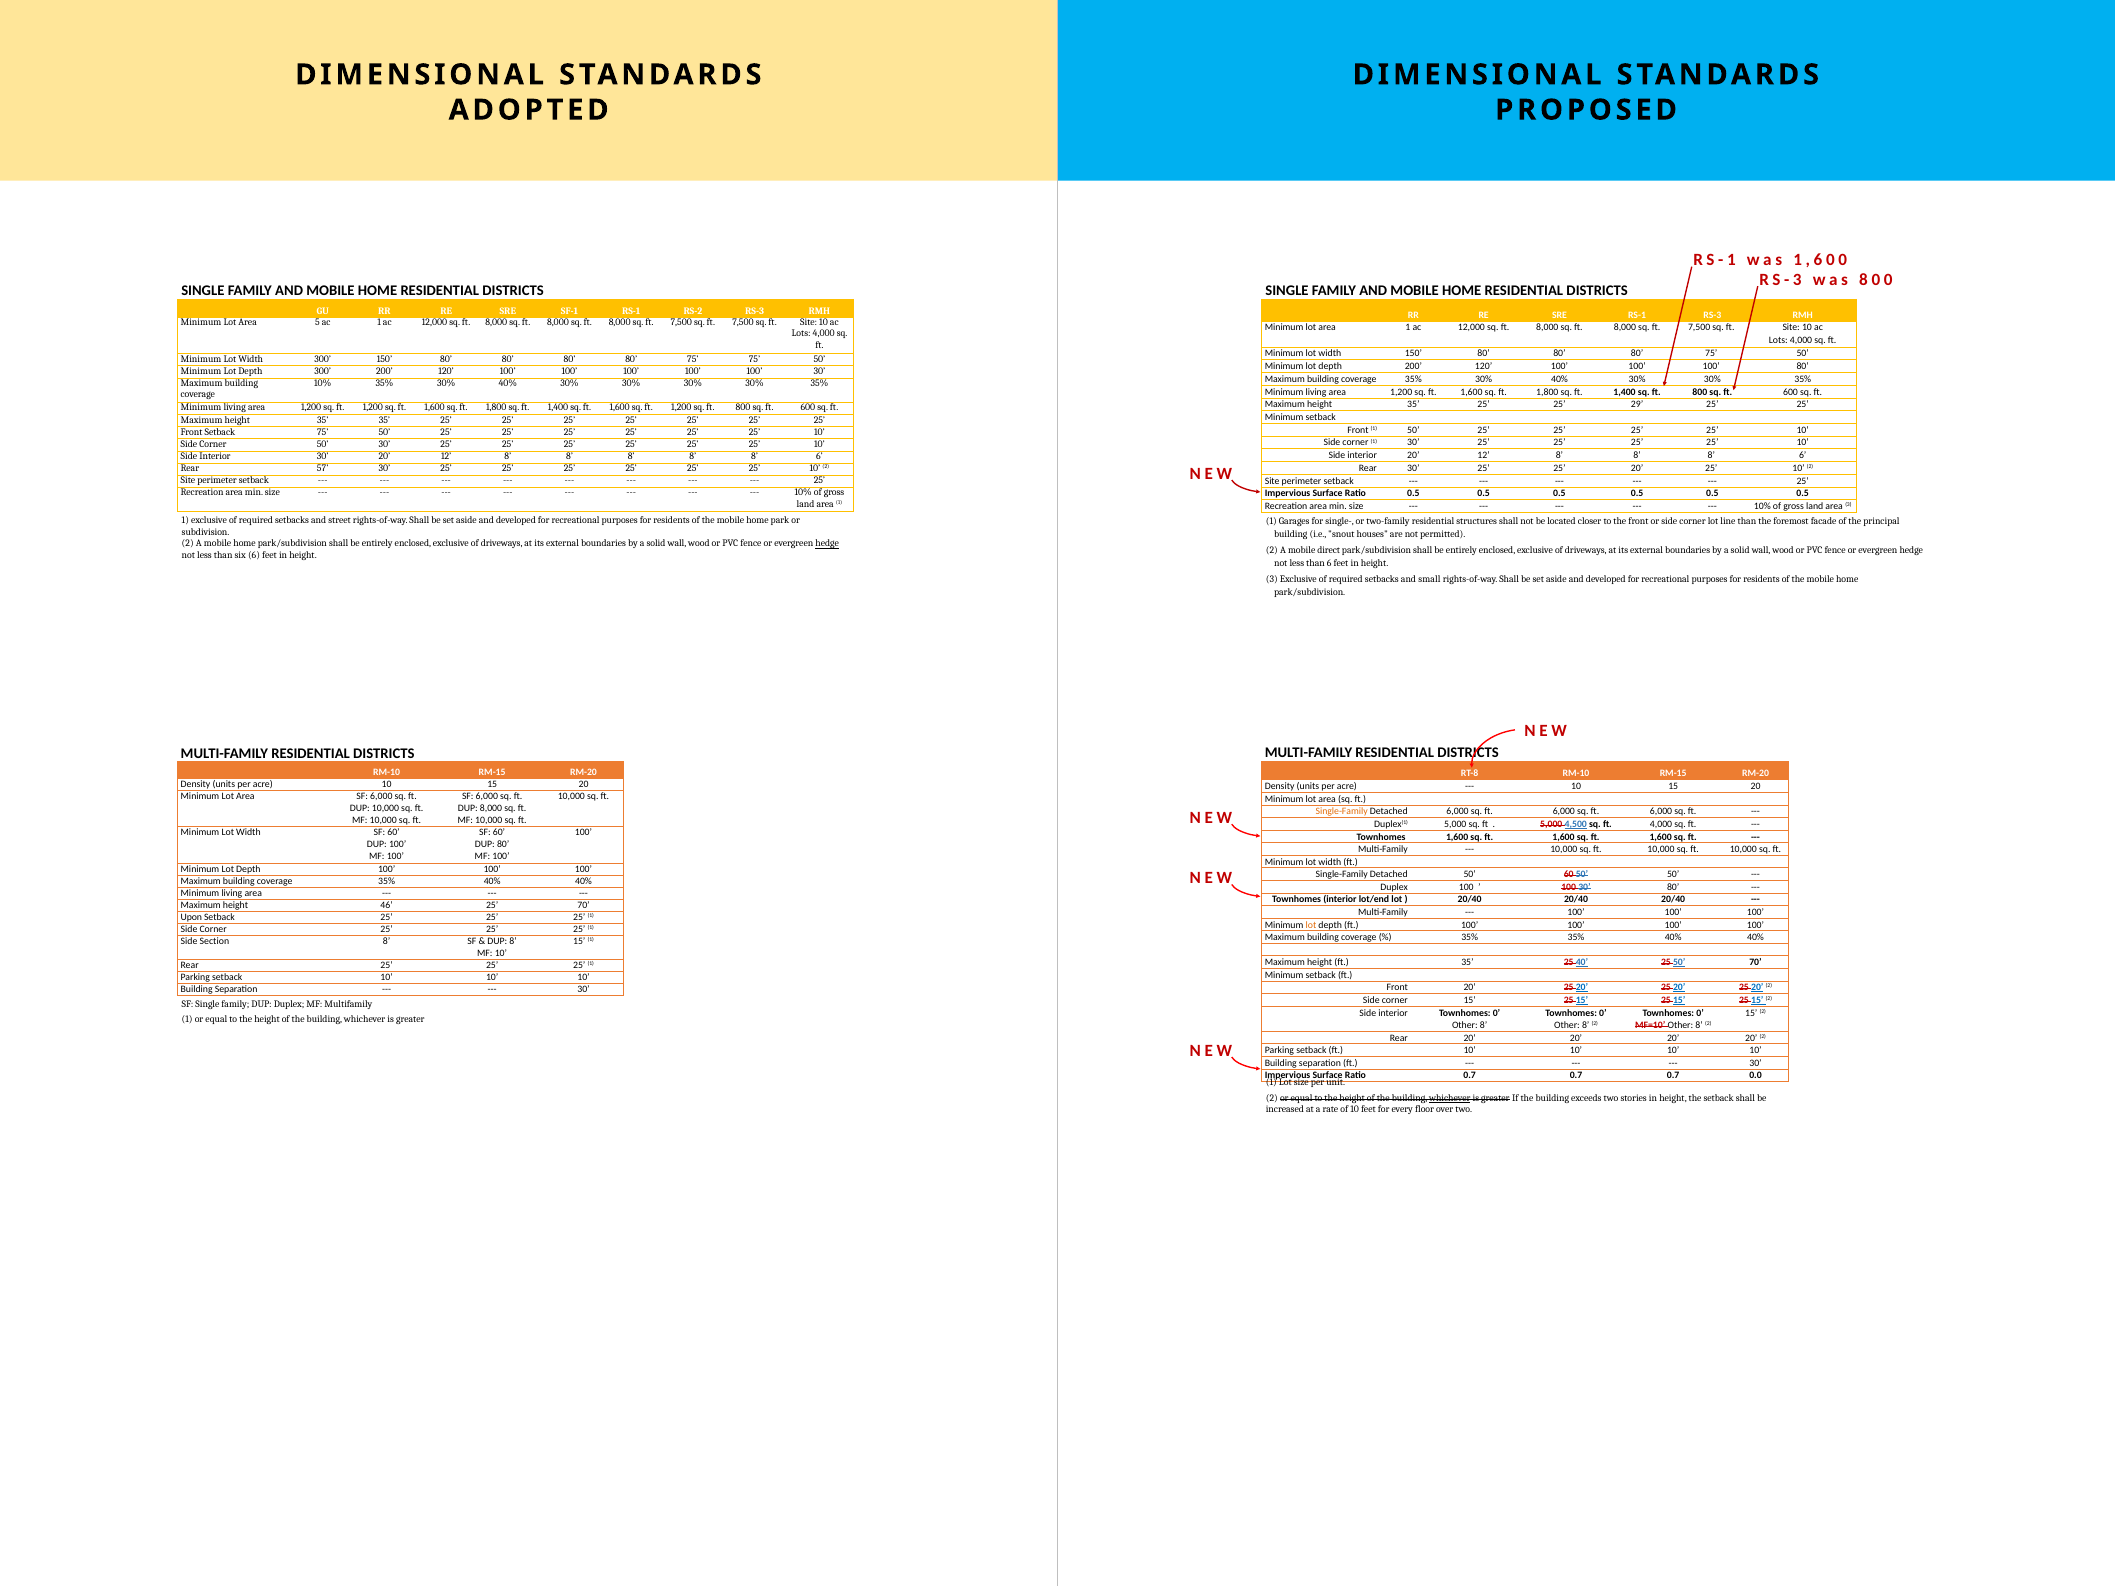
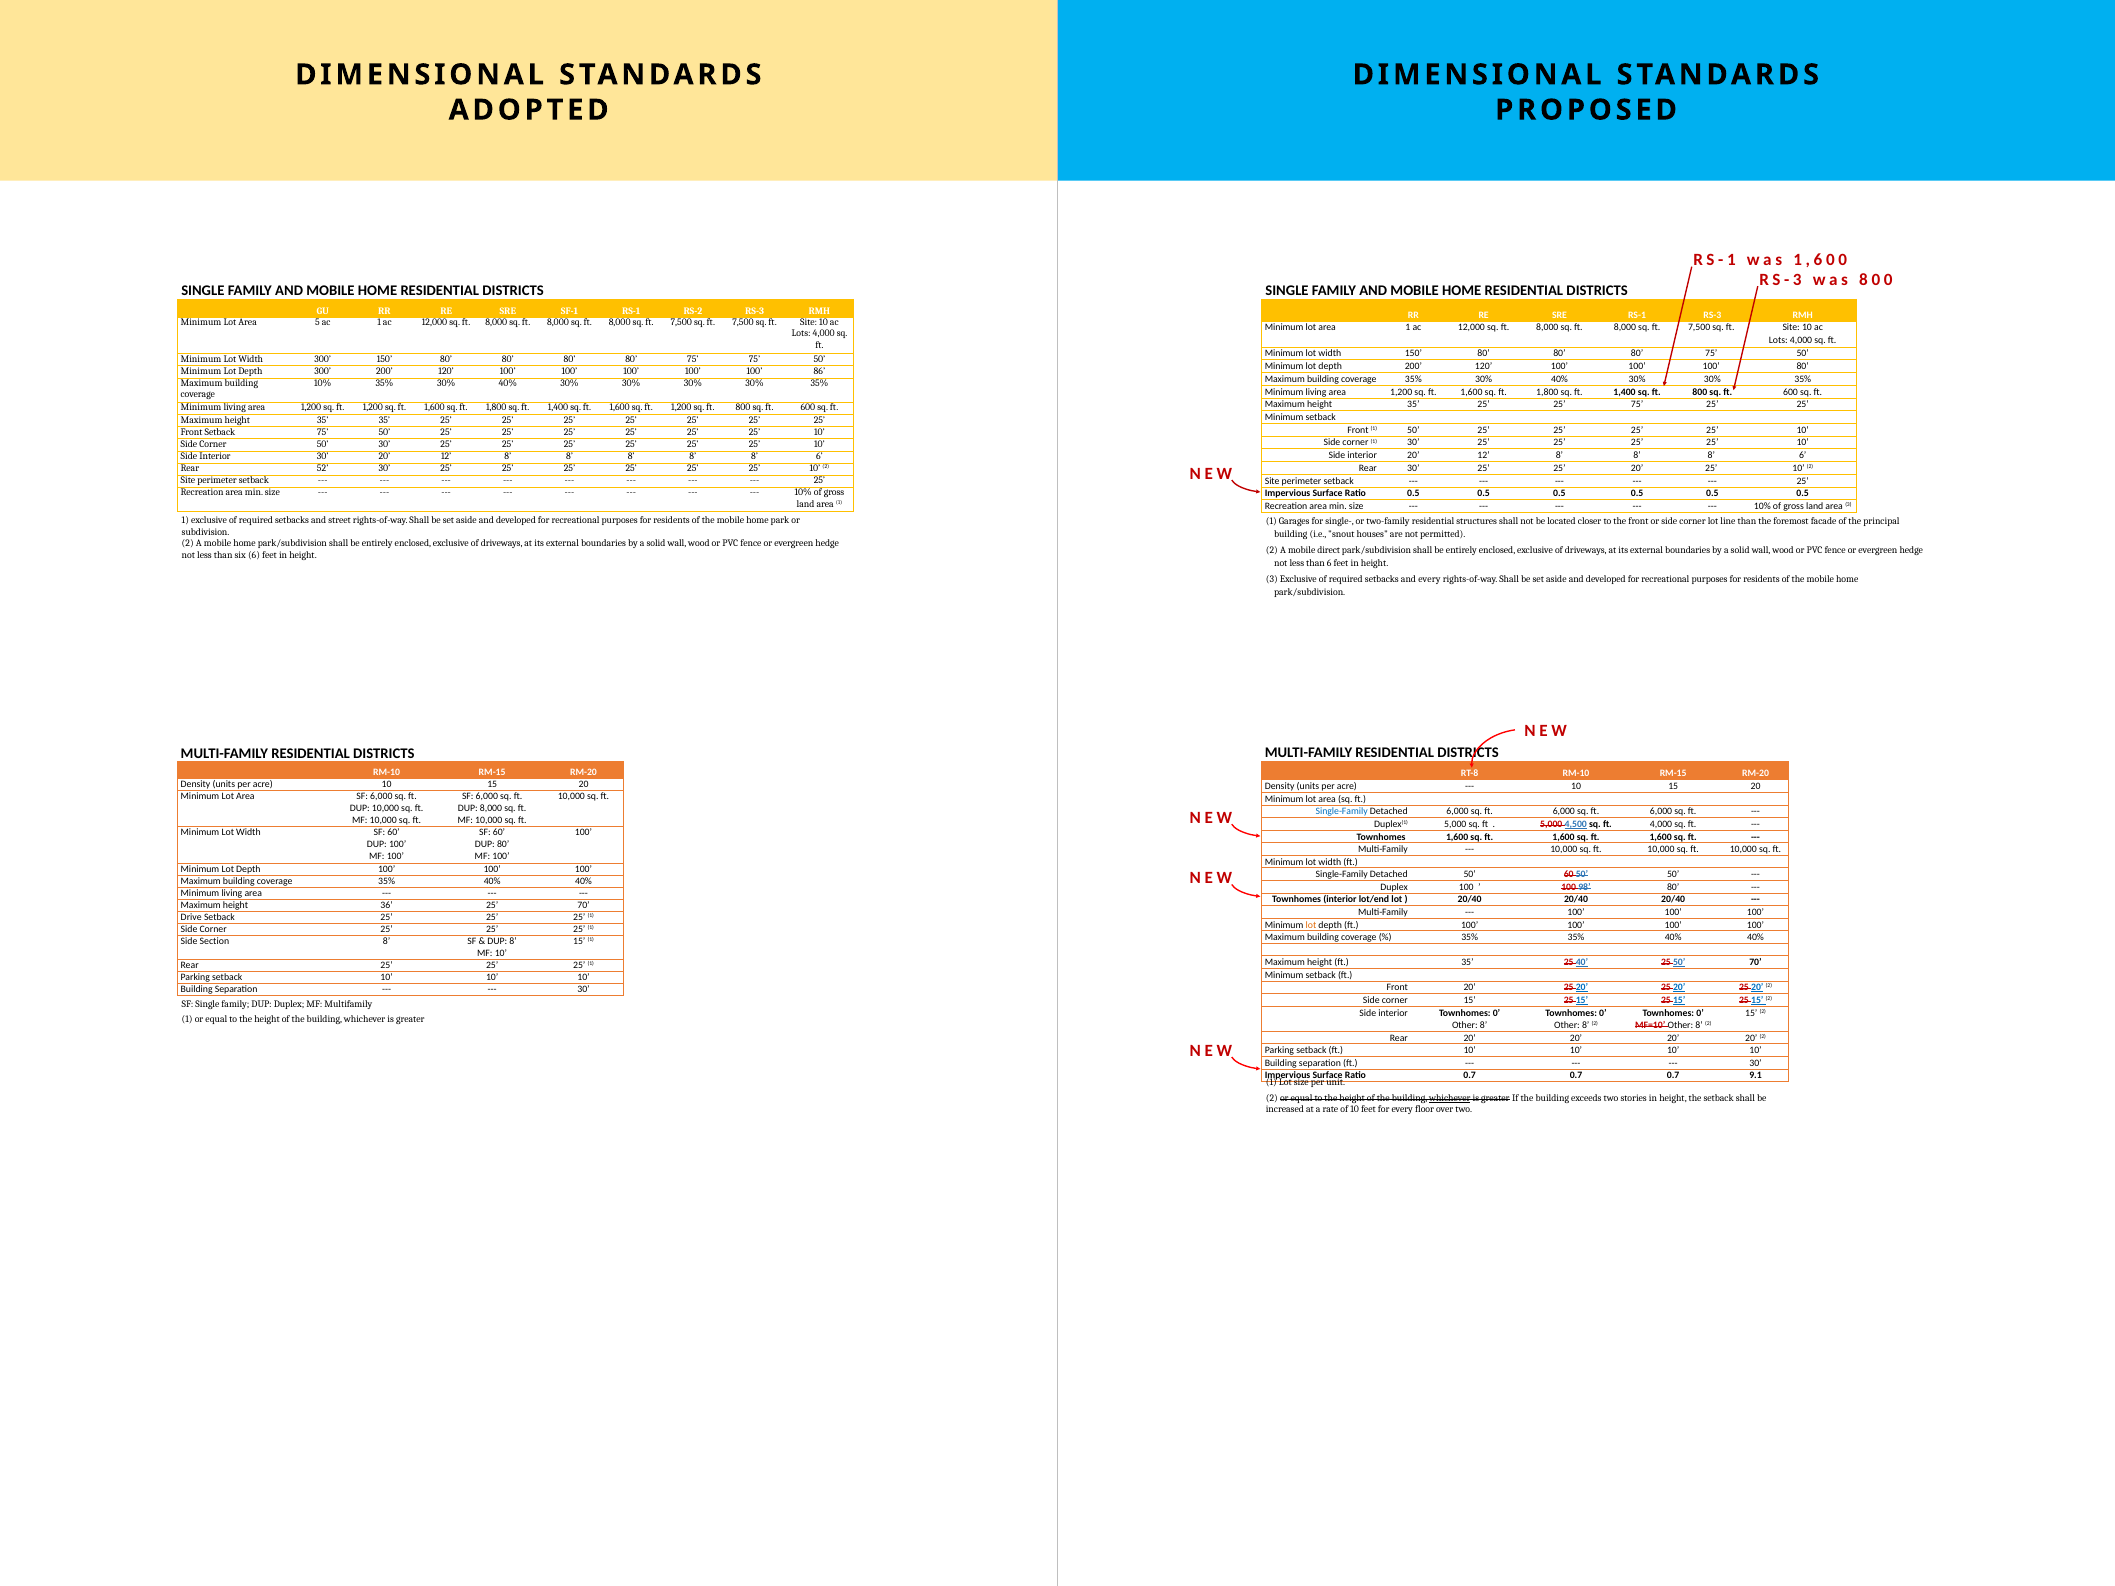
100 100 30: 30 -> 86
25 29: 29 -> 75
57: 57 -> 52
hedge at (827, 544) underline: present -> none
and small: small -> every
Single-Family at (1342, 812) colour: orange -> blue
30 at (1585, 887): 30 -> 98
46: 46 -> 36
Upon: Upon -> Drive
0.0: 0.0 -> 9.1
